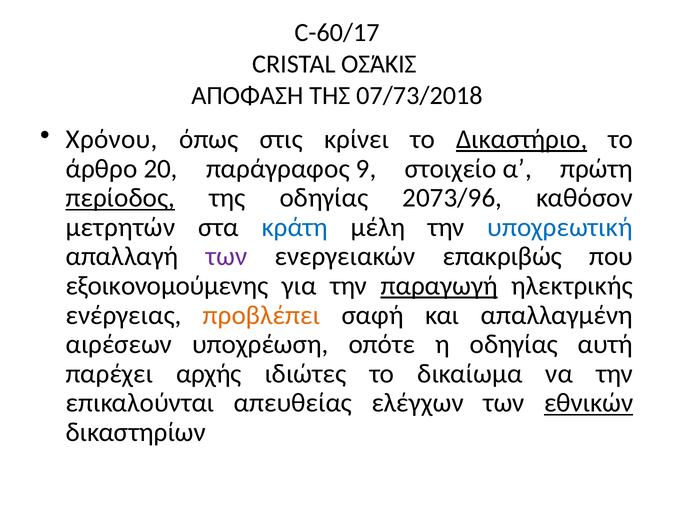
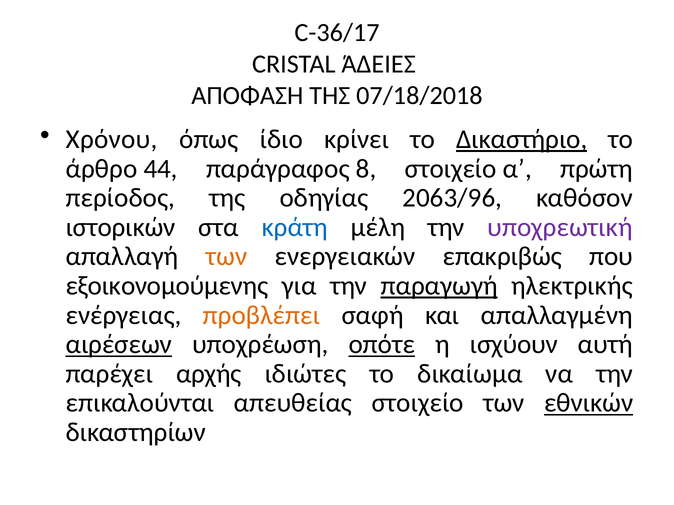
C-60/17: C-60/17 -> C-36/17
ΟΣΆΚΙΣ: ΟΣΆΚΙΣ -> ΆΔΕΙΕΣ
07/73/2018: 07/73/2018 -> 07/18/2018
στις: στις -> ίδιο
20: 20 -> 44
9: 9 -> 8
περίοδος underline: present -> none
2073/96: 2073/96 -> 2063/96
μετρητών: μετρητών -> ιστορικών
υποχρεωτική colour: blue -> purple
των at (227, 257) colour: purple -> orange
αιρέσεων underline: none -> present
οπότε underline: none -> present
η οδηγίας: οδηγίας -> ισχύουν
απευθείας ελέγχων: ελέγχων -> στοιχείο
